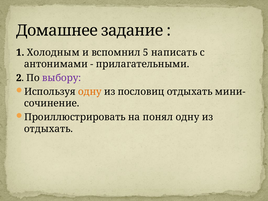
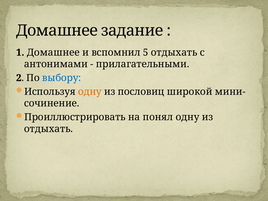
1 Холодным: Холодным -> Домашнее
5 написать: написать -> отдыхать
выбору colour: purple -> blue
пословиц отдыхать: отдыхать -> широкой
